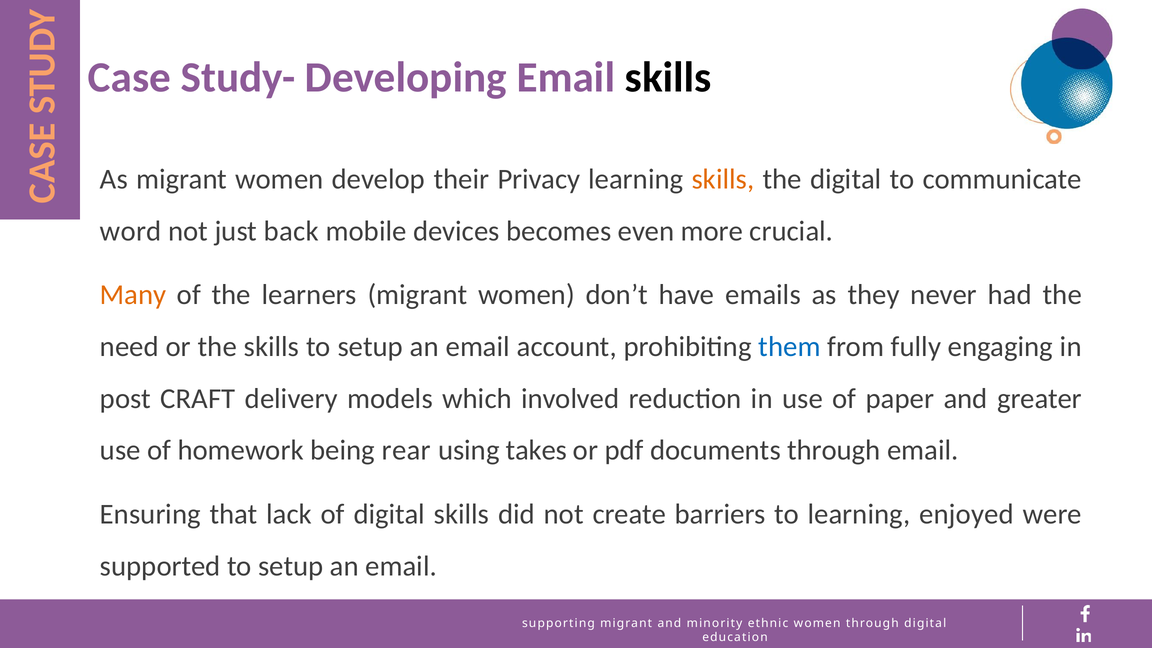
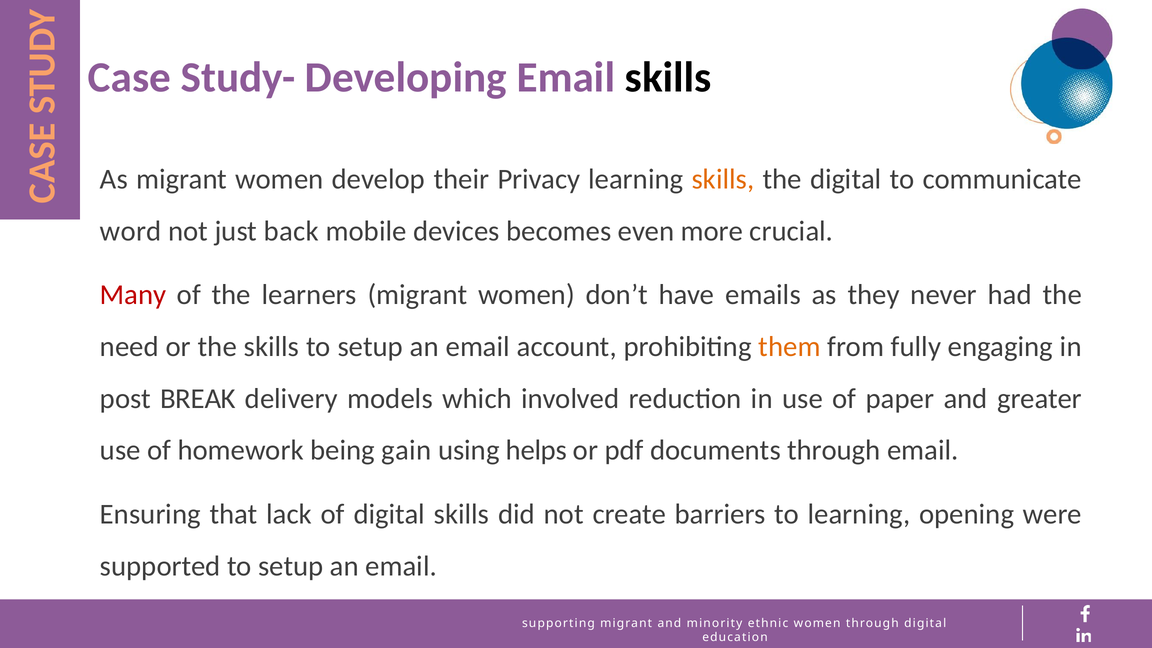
Many colour: orange -> red
them colour: blue -> orange
CRAFT: CRAFT -> BREAK
rear: rear -> gain
takes: takes -> helps
enjoyed: enjoyed -> opening
